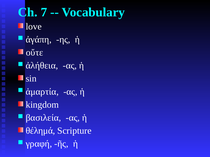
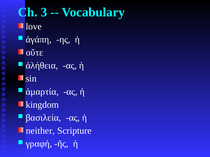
7: 7 -> 3
θέλημά: θέλημά -> neither
